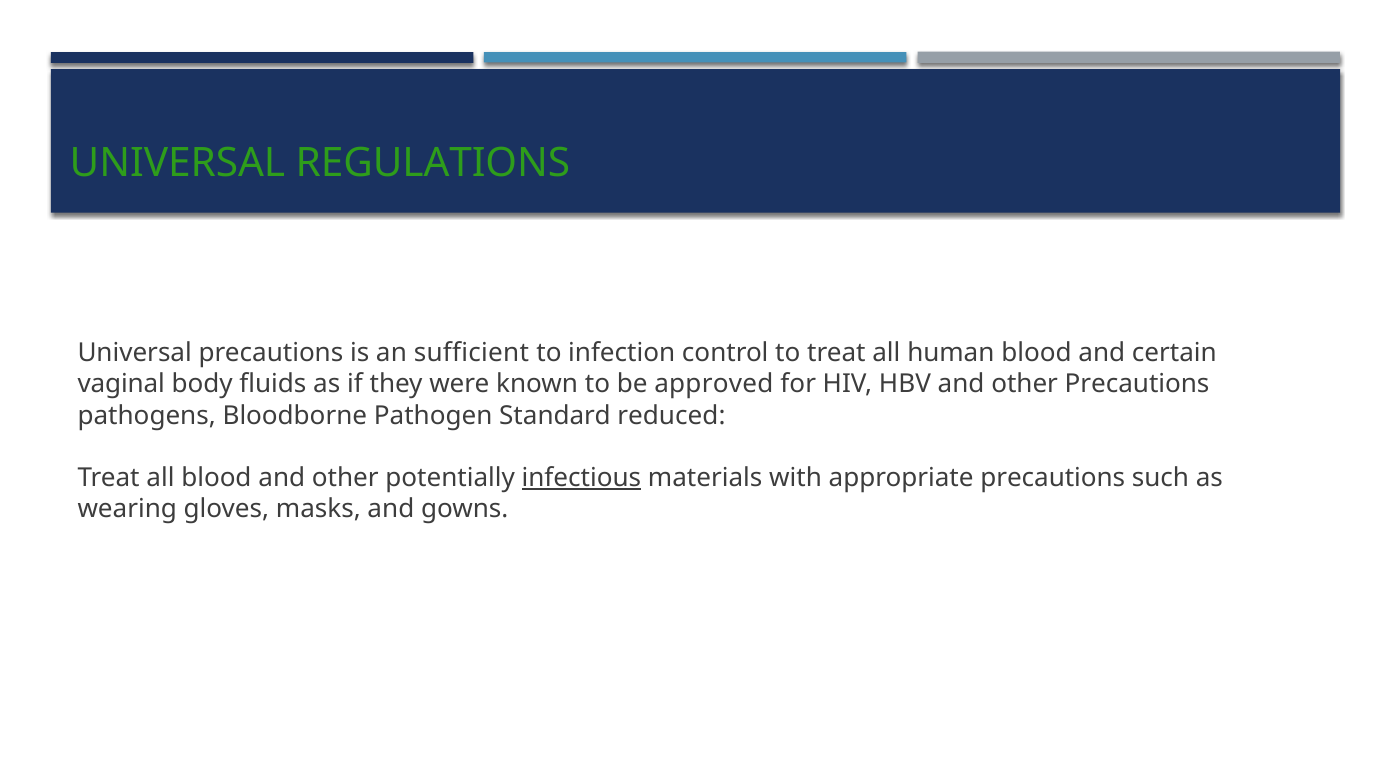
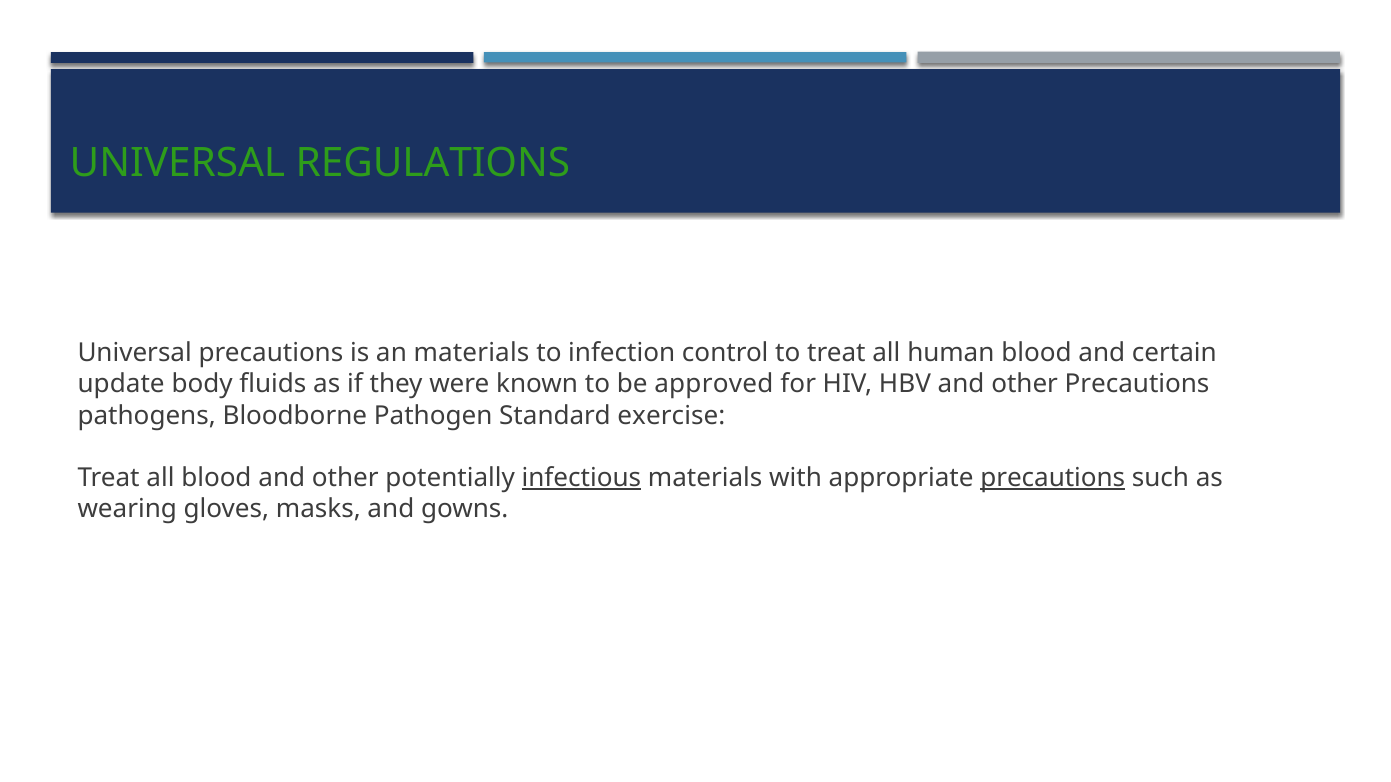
an sufficient: sufficient -> materials
vaginal: vaginal -> update
reduced: reduced -> exercise
precautions at (1053, 478) underline: none -> present
